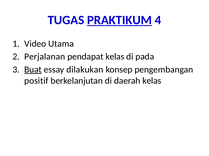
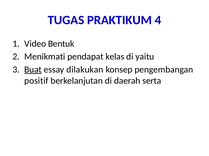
PRAKTIKUM underline: present -> none
Utama: Utama -> Bentuk
Perjalanan: Perjalanan -> Menikmati
pada: pada -> yaitu
daerah kelas: kelas -> serta
